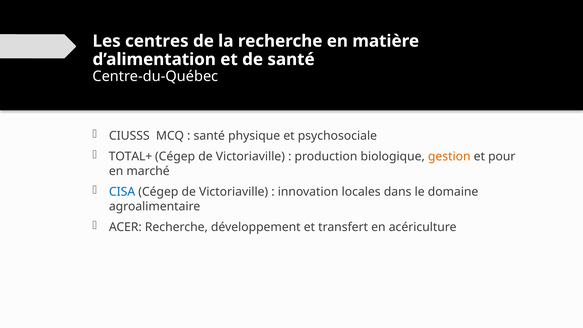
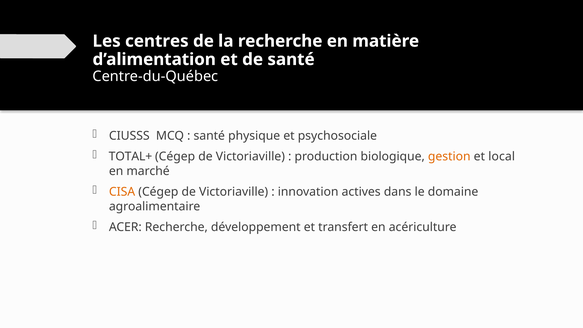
pour: pour -> local
CISA colour: blue -> orange
locales: locales -> actives
